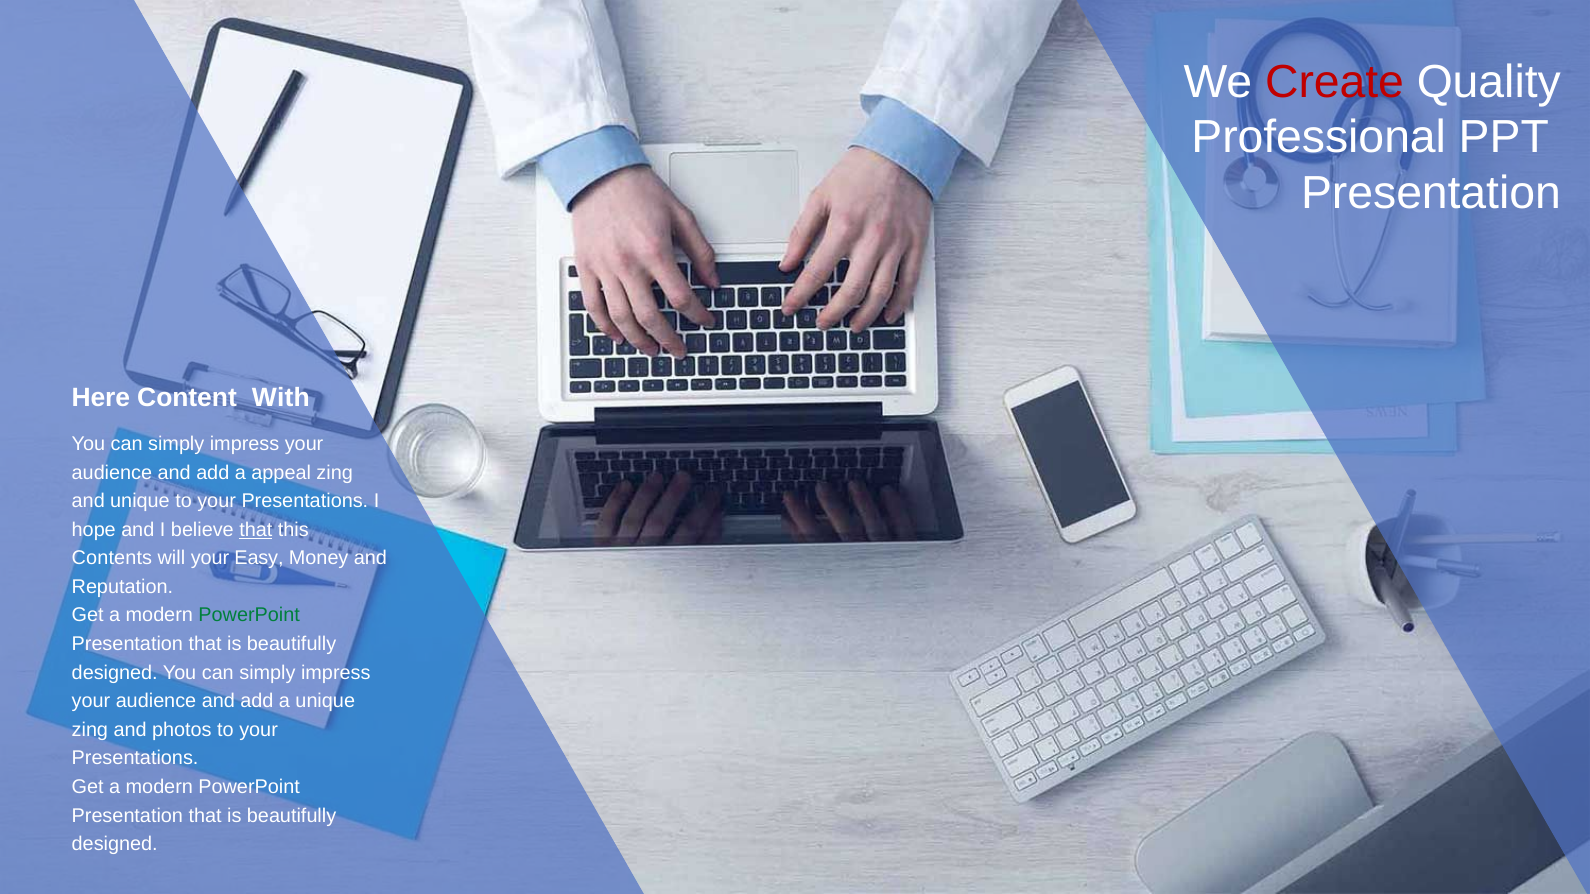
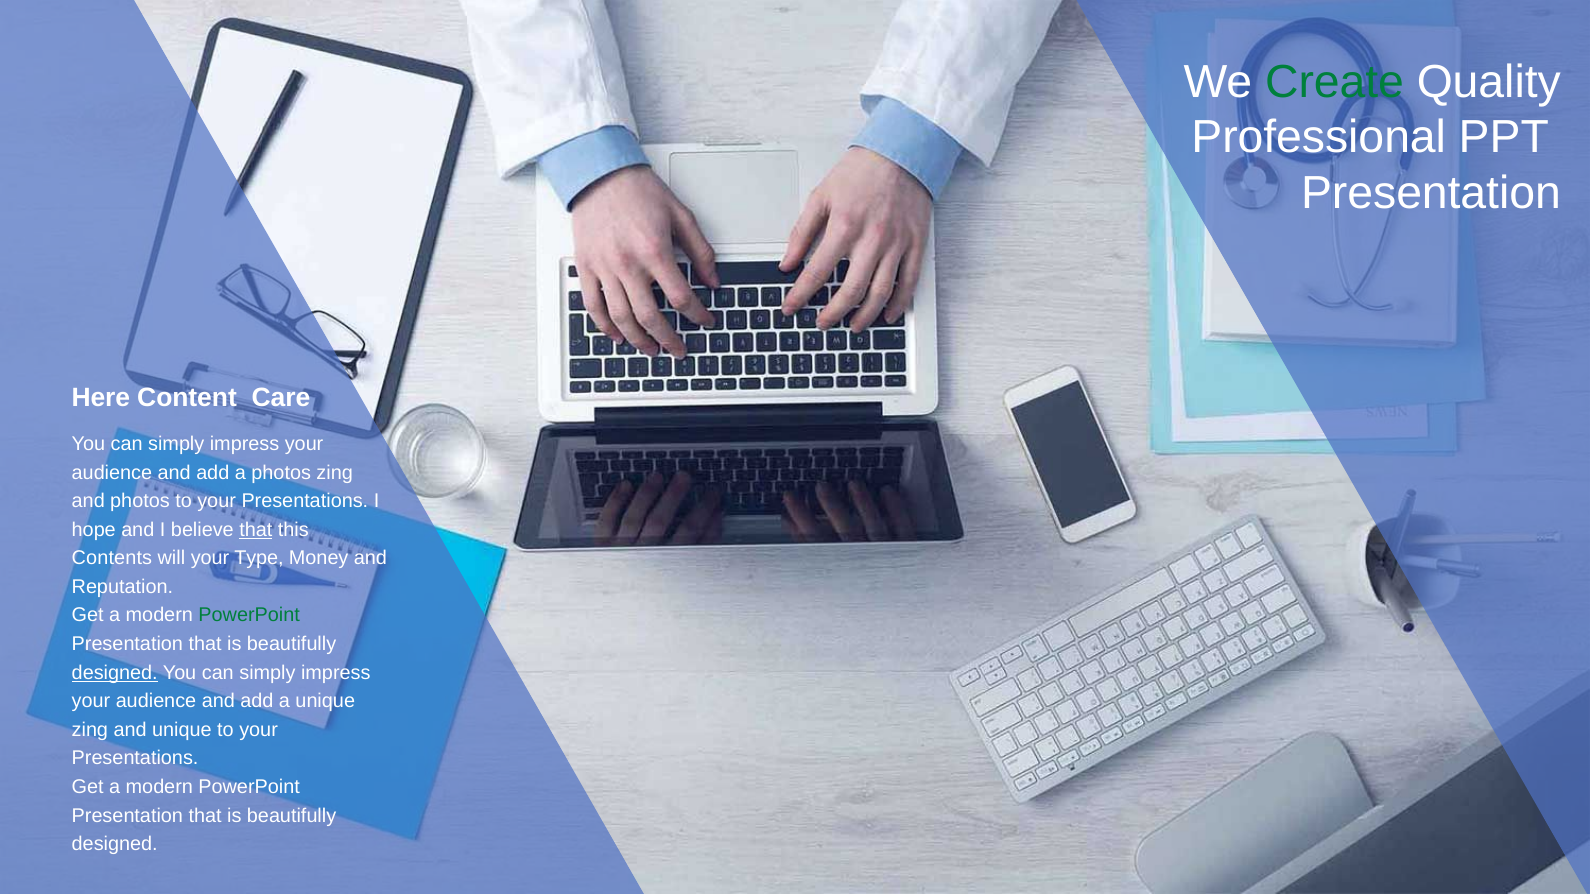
Create colour: red -> green
With: With -> Care
a appeal: appeal -> photos
and unique: unique -> photos
Easy: Easy -> Type
designed at (115, 673) underline: none -> present
and photos: photos -> unique
